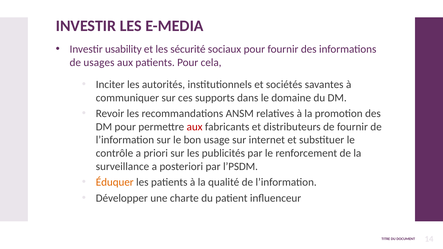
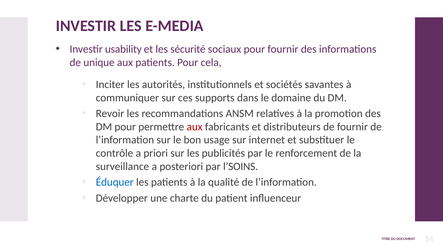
usages: usages -> unique
l’PSDM: l’PSDM -> l’SOINS
Éduquer colour: orange -> blue
